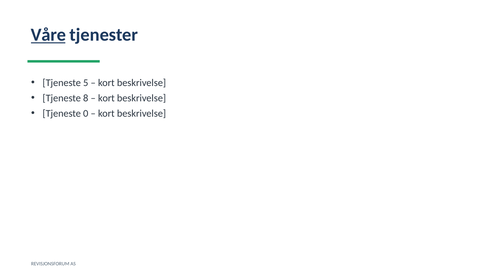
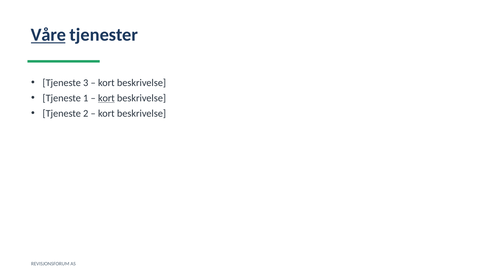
5: 5 -> 3
8: 8 -> 1
kort at (106, 98) underline: none -> present
0: 0 -> 2
